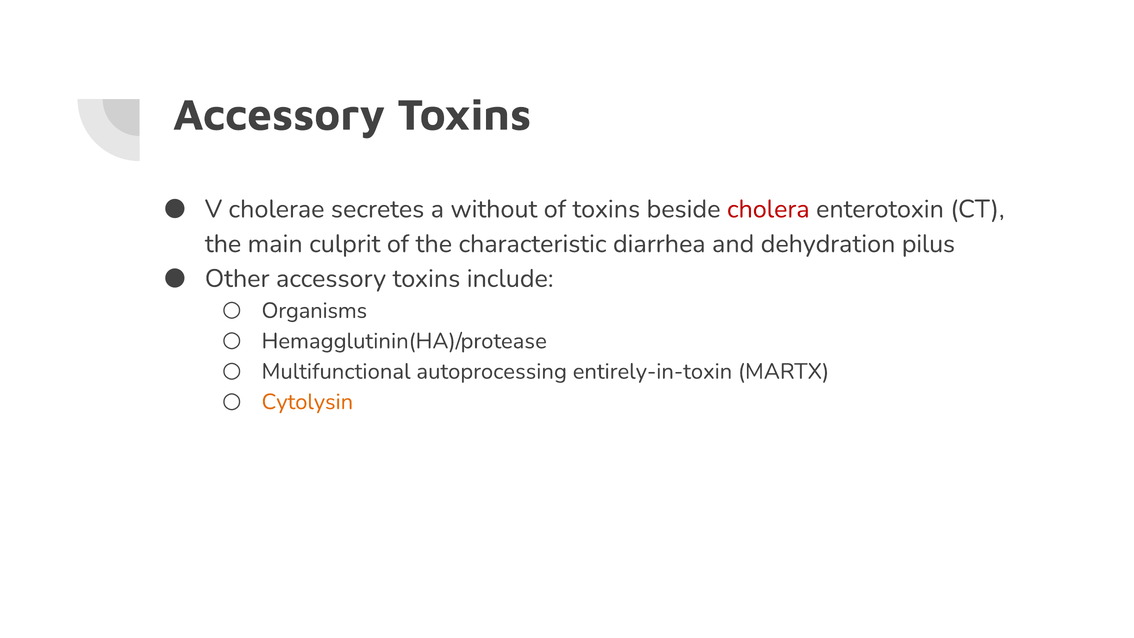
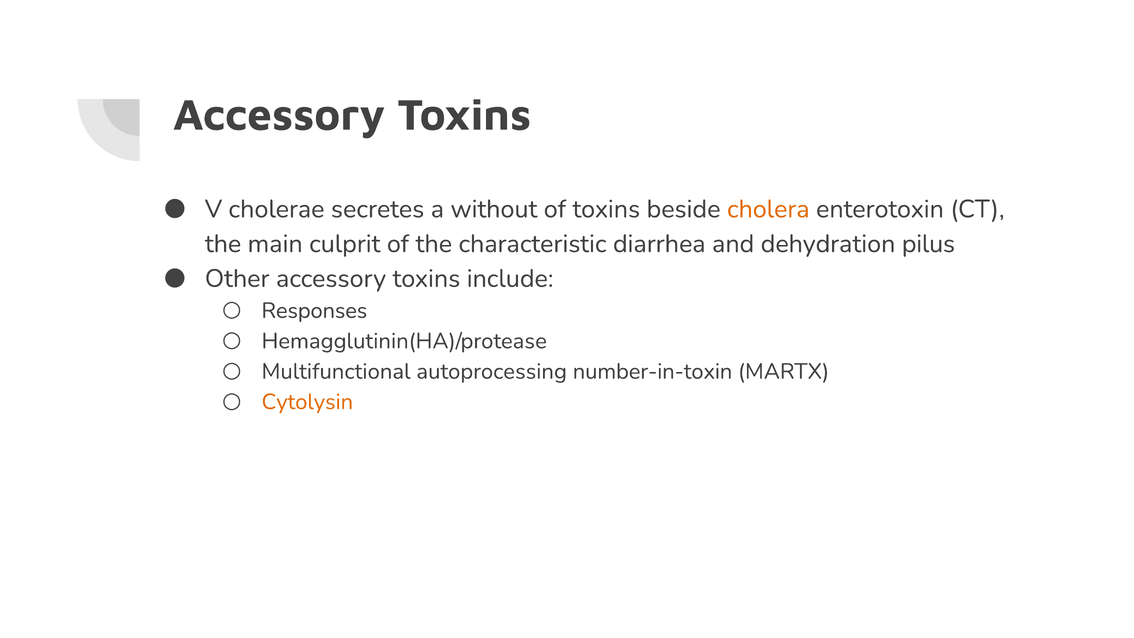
cholera colour: red -> orange
Organisms: Organisms -> Responses
entirely-in-toxin: entirely-in-toxin -> number-in-toxin
